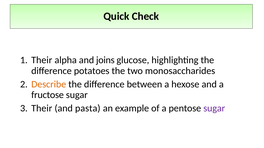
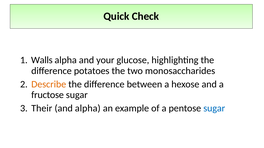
Their at (42, 60): Their -> Walls
joins: joins -> your
and pasta: pasta -> alpha
sugar at (214, 109) colour: purple -> blue
